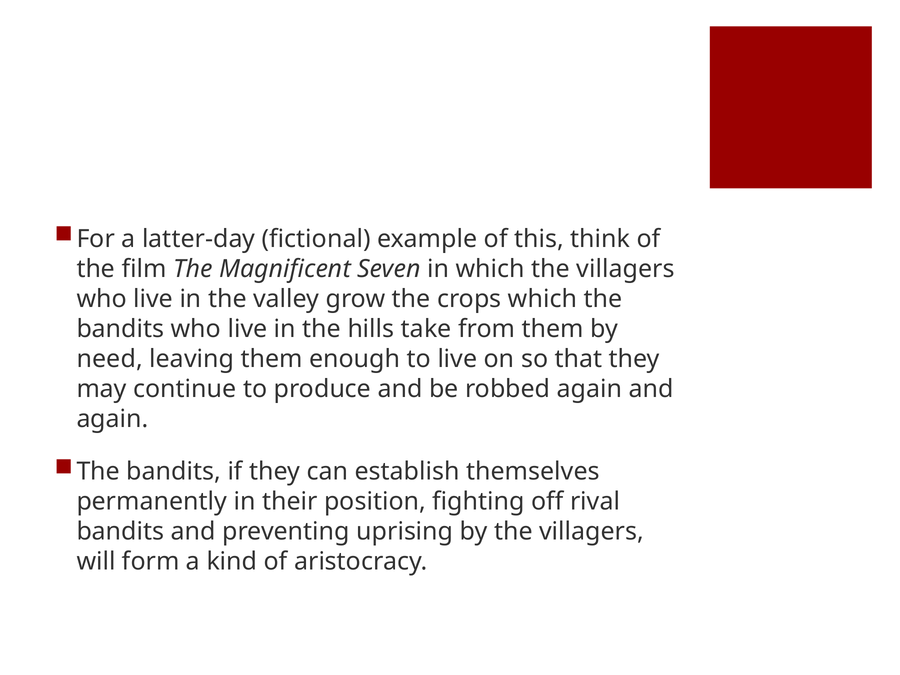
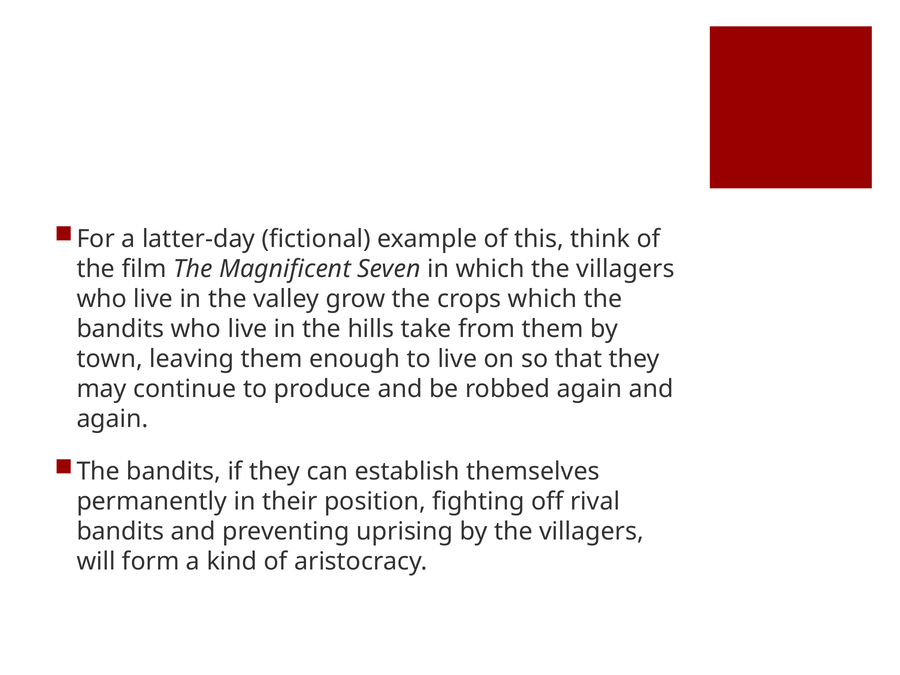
need: need -> town
